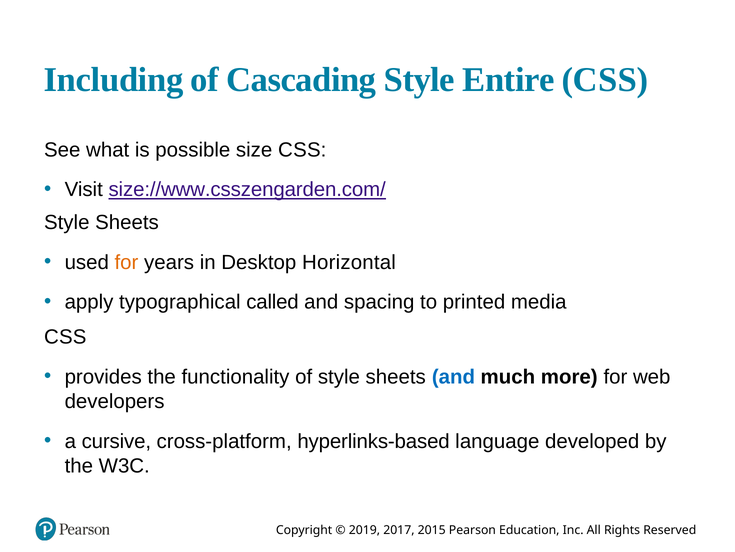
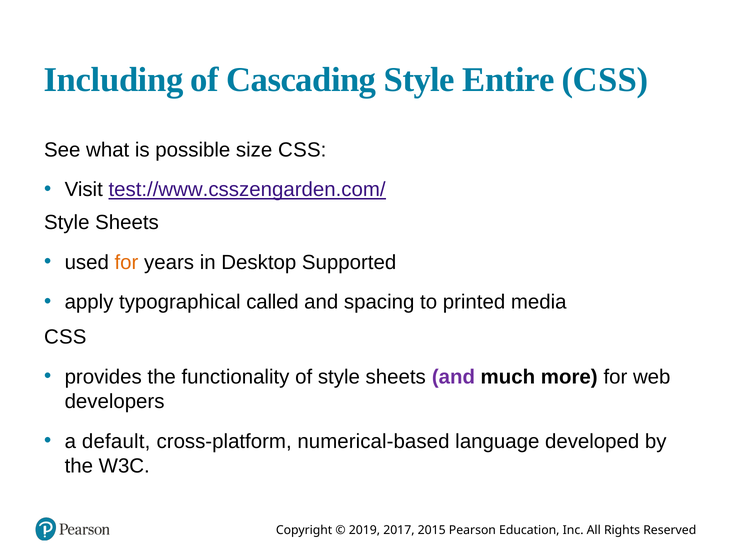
size://www.csszengarden.com/: size://www.csszengarden.com/ -> test://www.csszengarden.com/
Horizontal: Horizontal -> Supported
and at (453, 376) colour: blue -> purple
cursive: cursive -> default
hyperlinks-based: hyperlinks-based -> numerical-based
